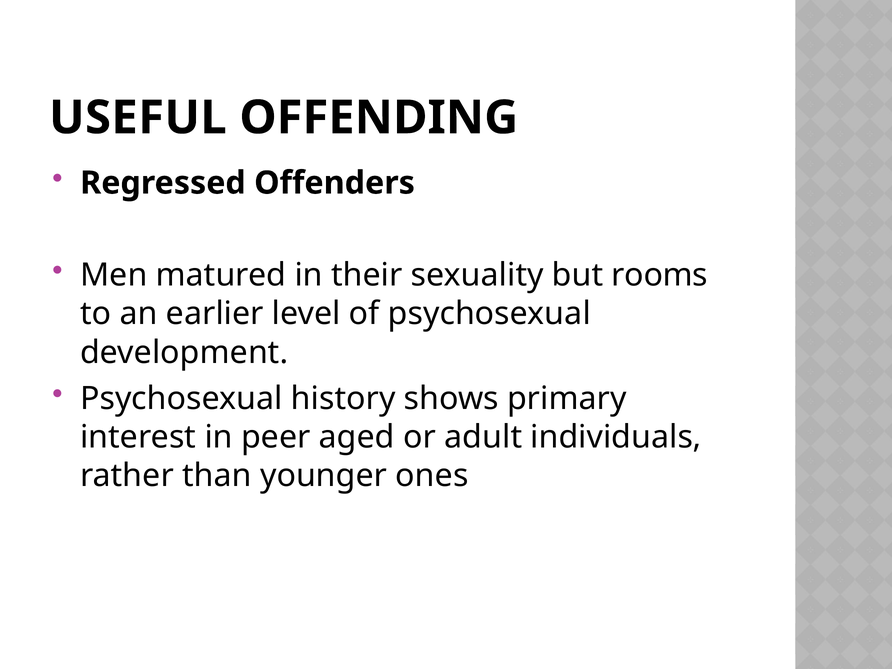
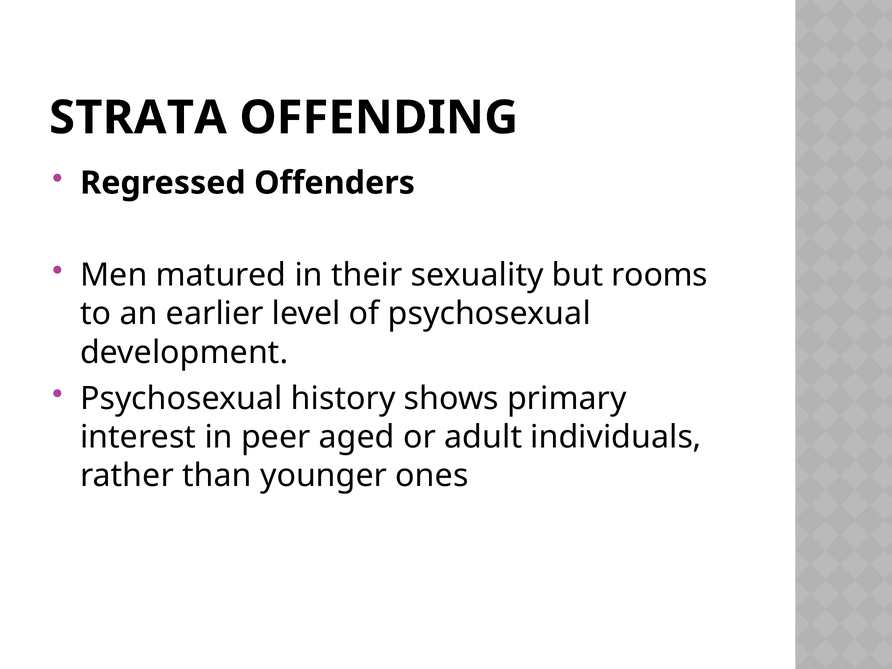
USEFUL: USEFUL -> STRATA
